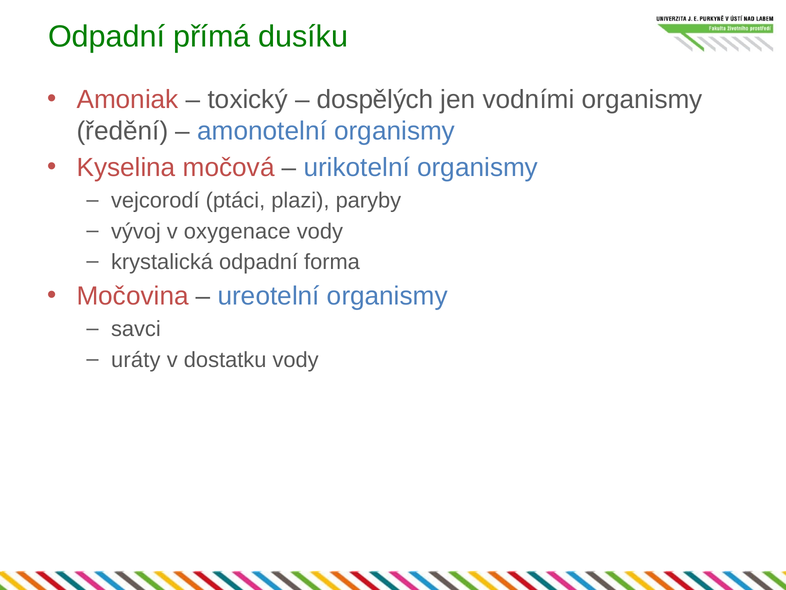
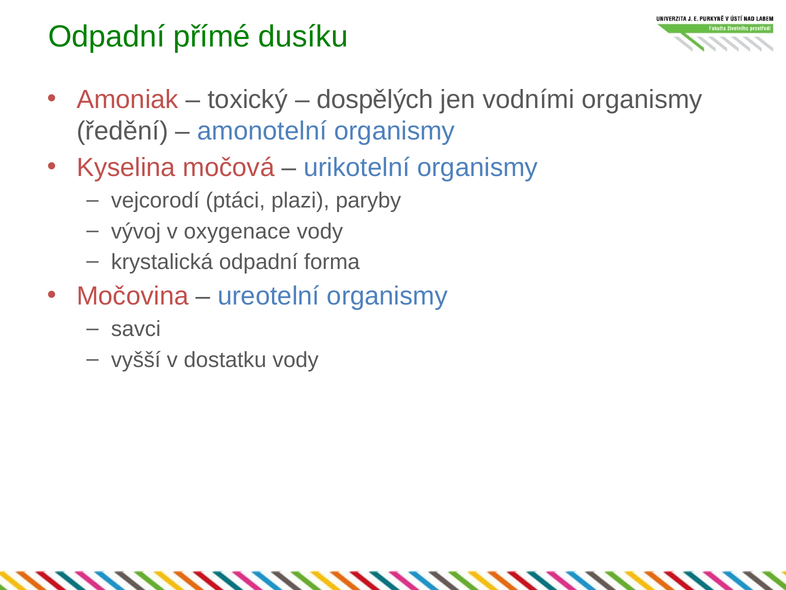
přímá: přímá -> přímé
uráty: uráty -> vyšší
